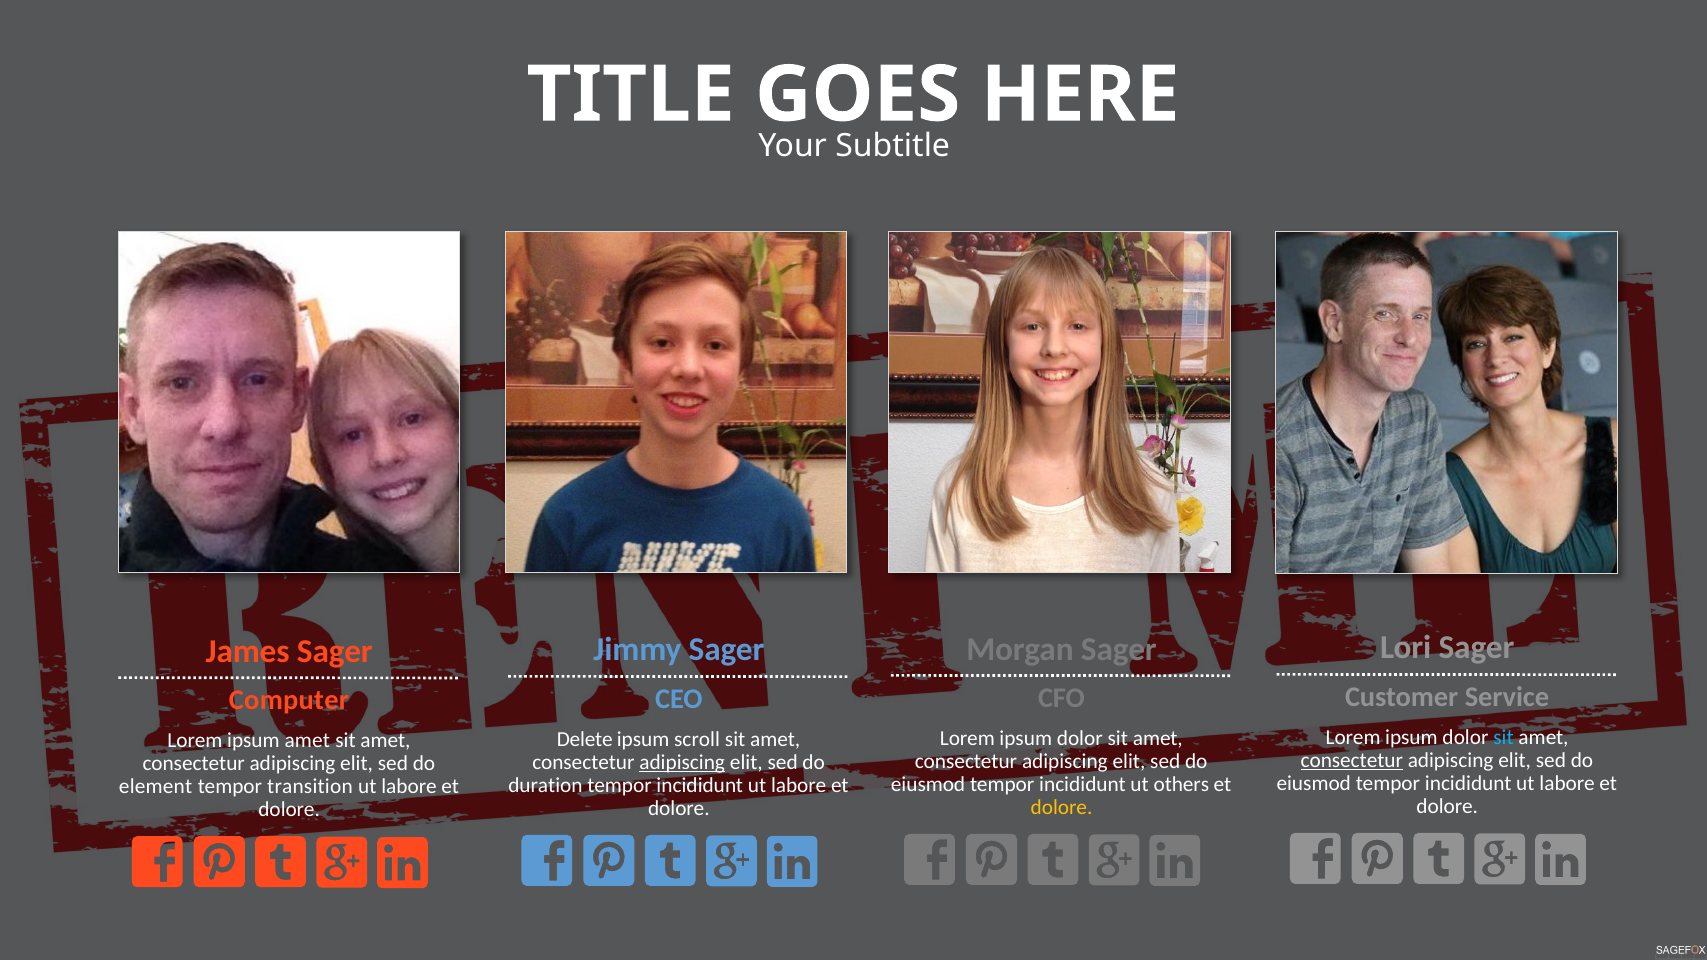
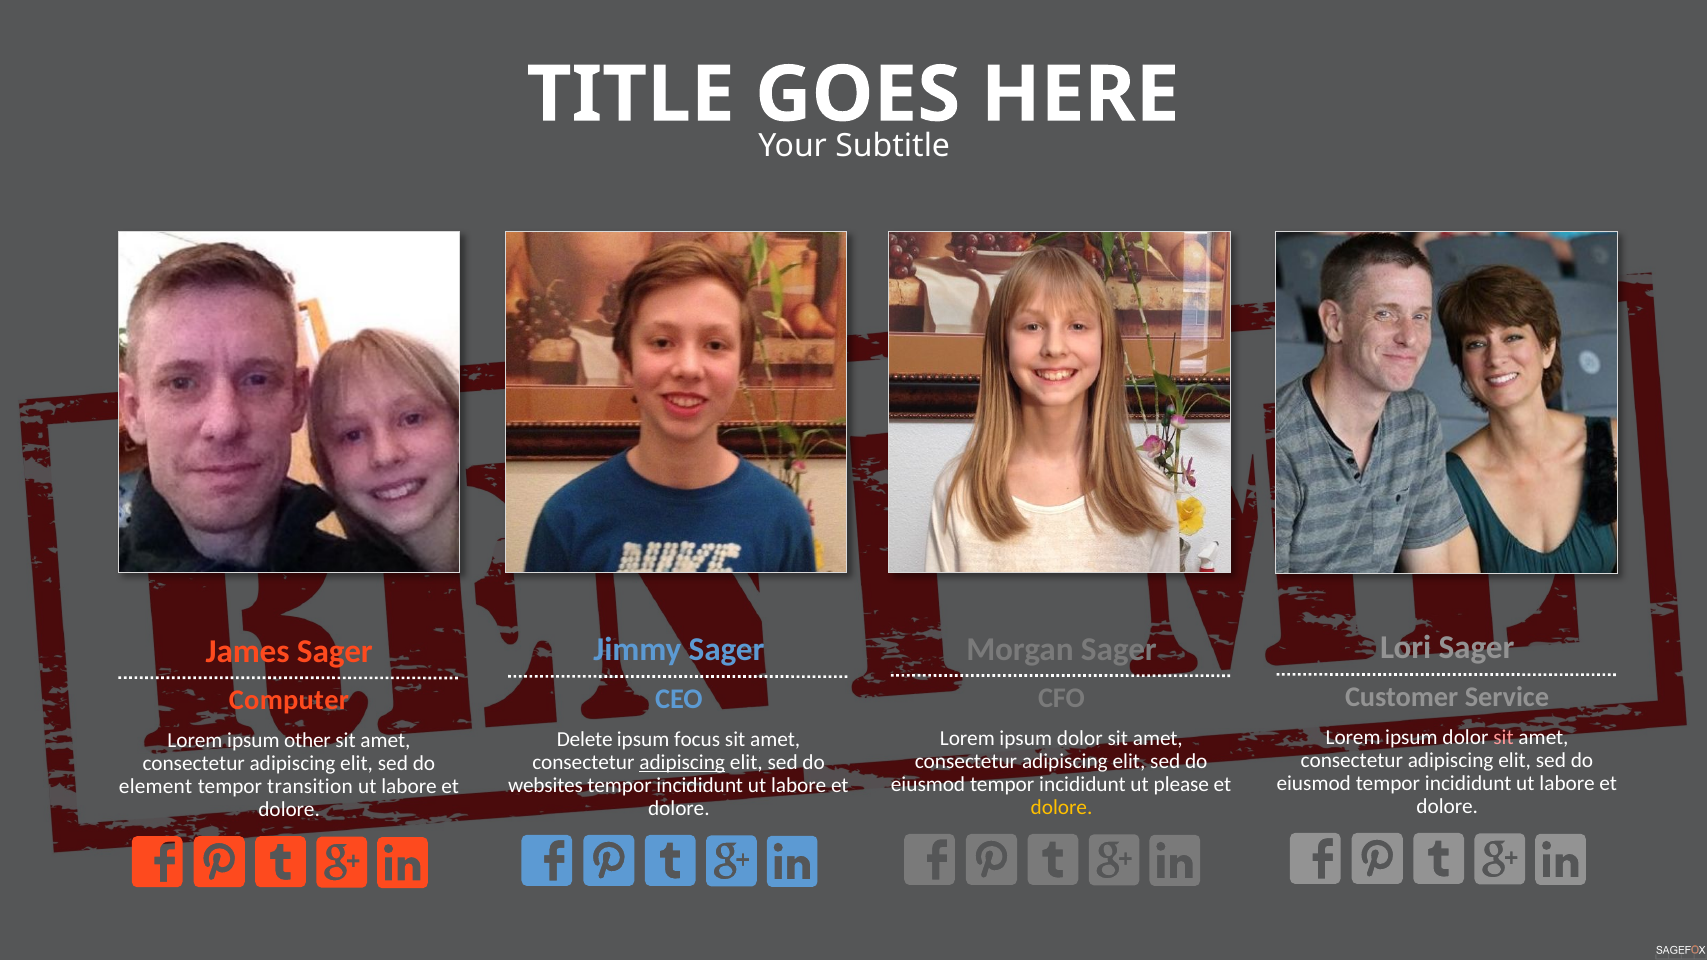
sit at (1504, 737) colour: light blue -> pink
scroll: scroll -> focus
ipsum amet: amet -> other
consectetur at (1352, 760) underline: present -> none
others: others -> please
duration: duration -> websites
